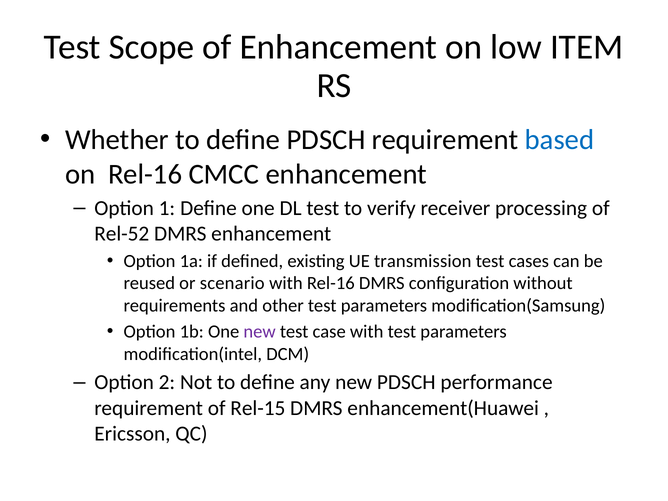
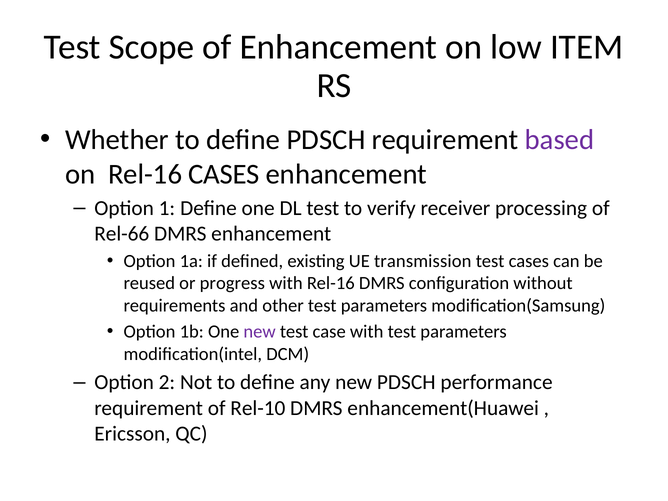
based colour: blue -> purple
Rel-16 CMCC: CMCC -> CASES
Rel-52: Rel-52 -> Rel-66
scenario: scenario -> progress
Rel-15: Rel-15 -> Rel-10
